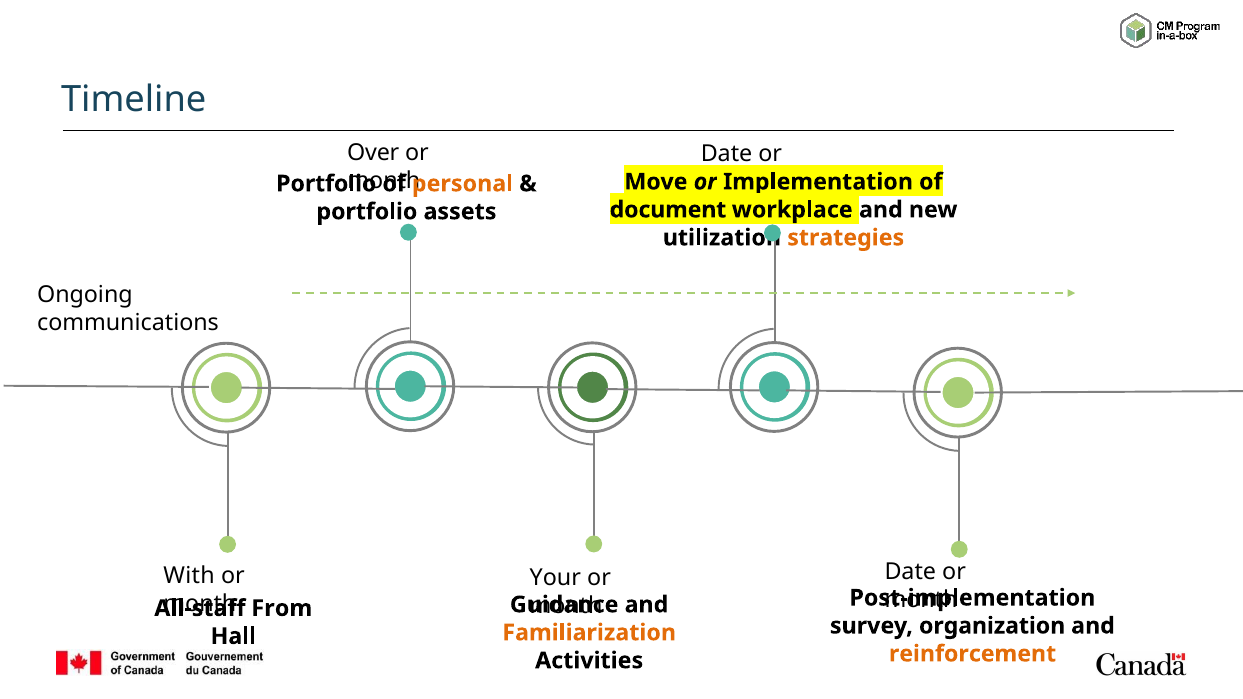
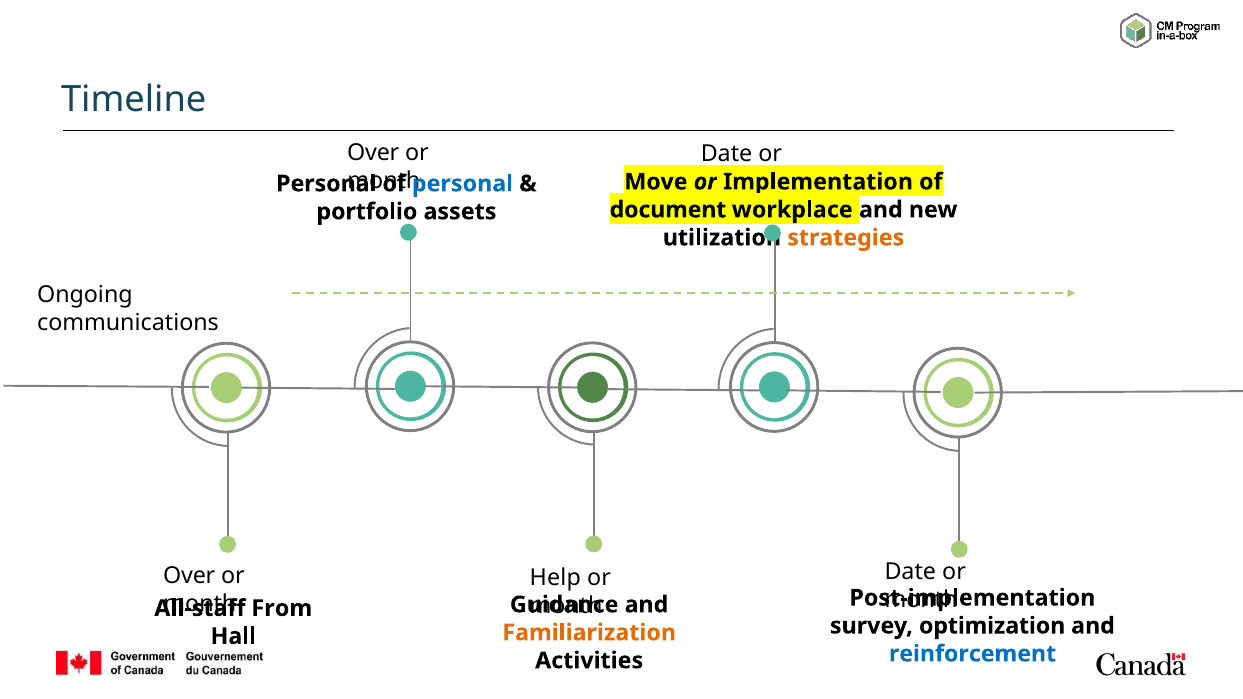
Portfolio at (326, 184): Portfolio -> Personal
personal at (463, 184) colour: orange -> blue
With at (189, 576): With -> Over
Your: Your -> Help
organization: organization -> optimization
reinforcement colour: orange -> blue
